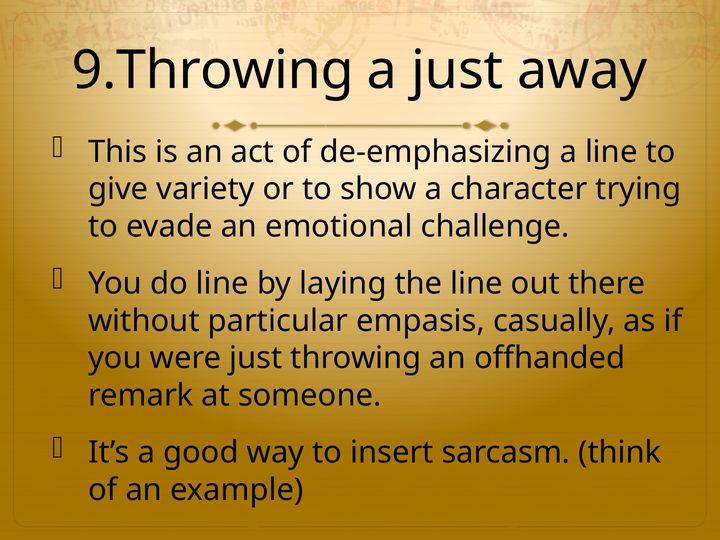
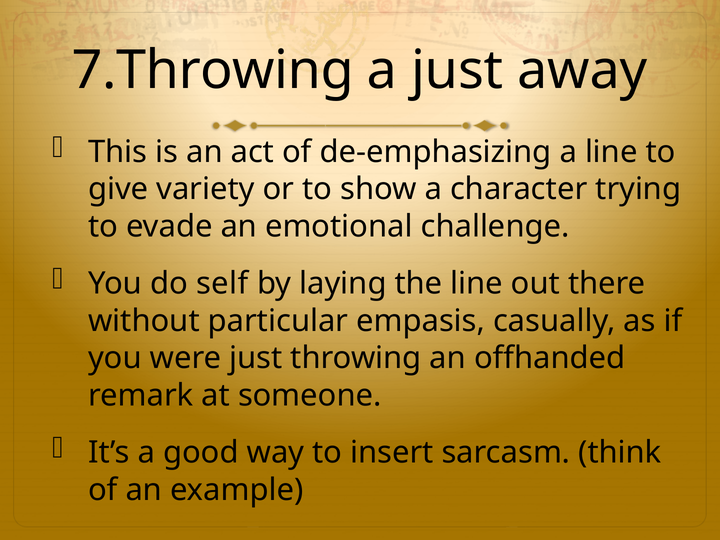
9.Throwing: 9.Throwing -> 7.Throwing
do line: line -> self
